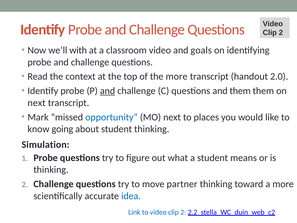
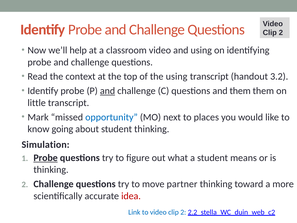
with: with -> help
and goals: goals -> using
the more: more -> using
2.0: 2.0 -> 3.2
next at (37, 103): next -> little
Probe at (46, 158) underline: none -> present
idea colour: blue -> red
